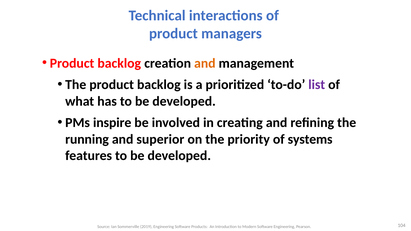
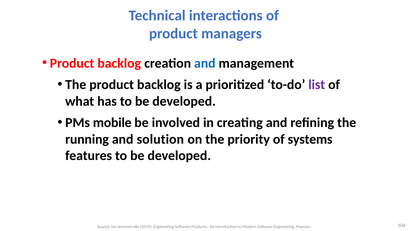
and at (205, 63) colour: orange -> blue
inspire: inspire -> mobile
superior: superior -> solution
